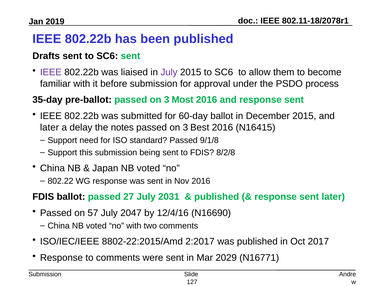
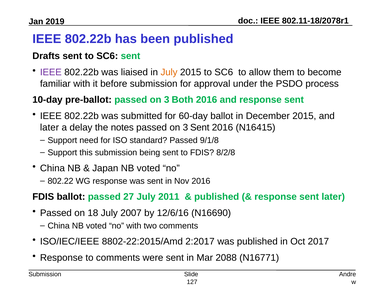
July at (169, 72) colour: purple -> orange
35-day: 35-day -> 10-day
Most: Most -> Both
3 Best: Best -> Sent
2031: 2031 -> 2011
57: 57 -> 18
2047: 2047 -> 2007
12/4/16: 12/4/16 -> 12/6/16
2029: 2029 -> 2088
